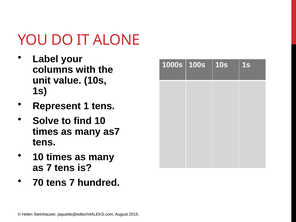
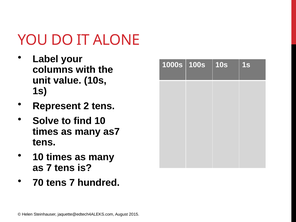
1: 1 -> 2
